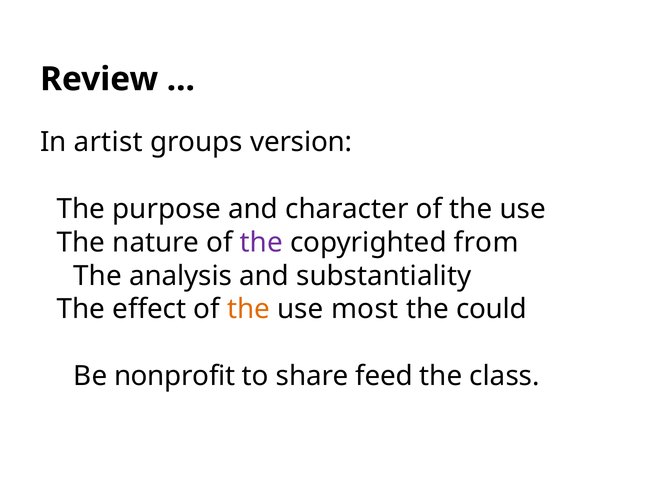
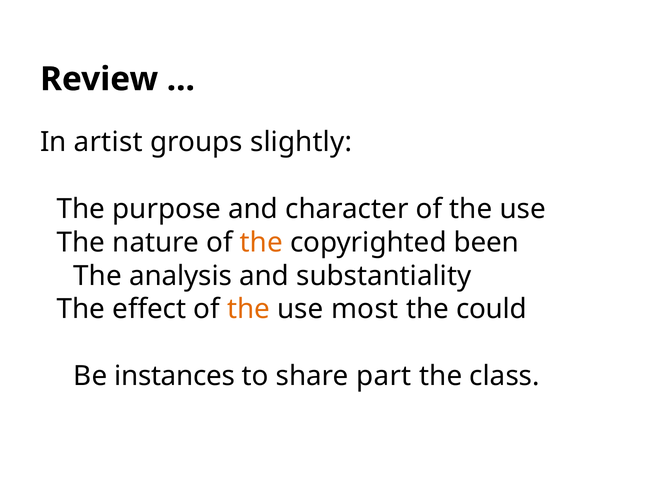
version: version -> slightly
the at (261, 242) colour: purple -> orange
from: from -> been
nonprofit: nonprofit -> instances
feed: feed -> part
